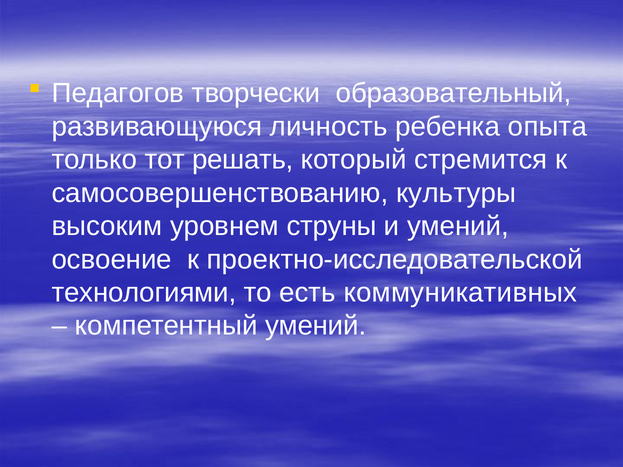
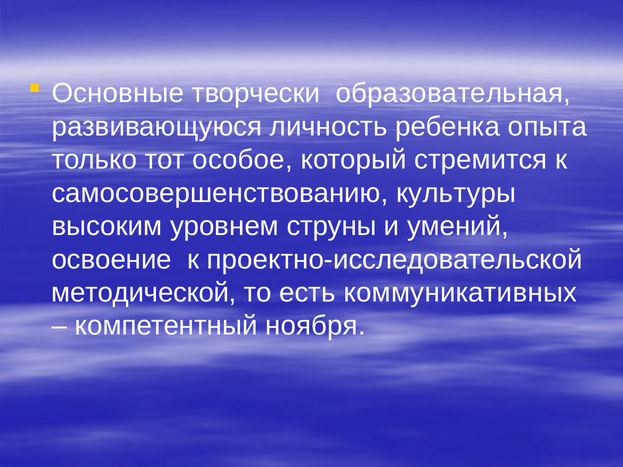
Педагогов: Педагогов -> Основные
образовательный: образовательный -> образовательная
решать: решать -> особое
технологиями: технологиями -> методической
компетентный умений: умений -> ноября
